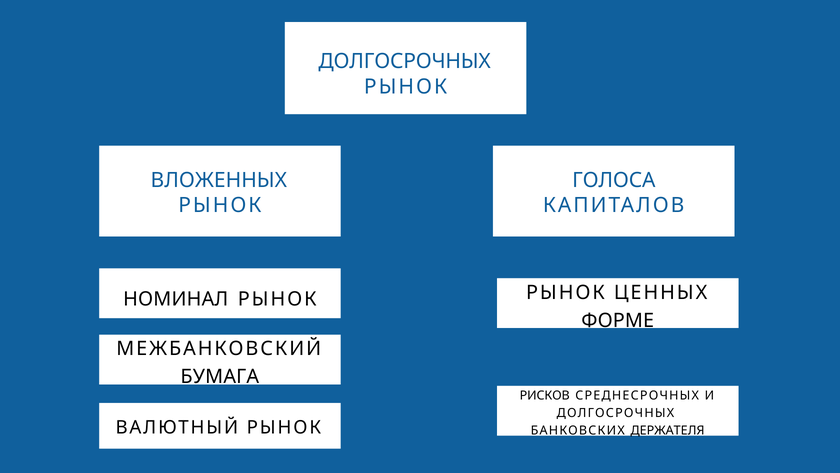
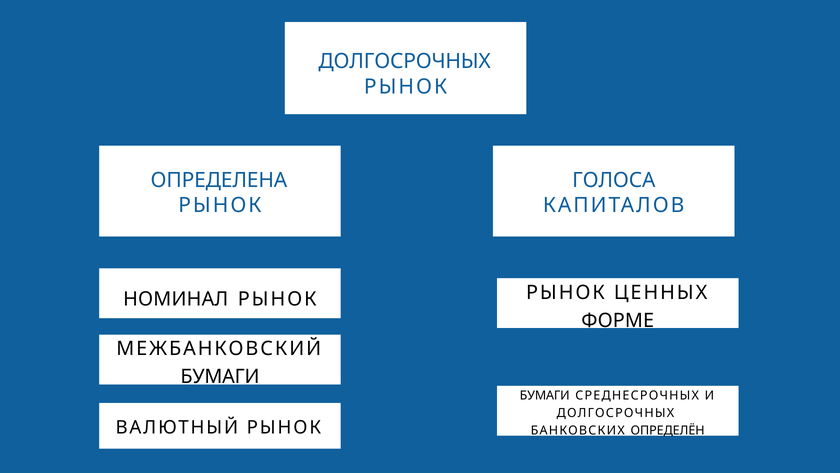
ВЛОЖЕННЫХ: ВЛОЖЕННЫХ -> ОПРЕДЕЛЕНА
БУМАГА at (220, 376): БУМАГА -> БУМАГИ
РИСКОВ at (545, 395): РИСКОВ -> БУМАГИ
ДЕРЖАТЕЛЯ: ДЕРЖАТЕЛЯ -> ОПРЕДЕЛЁН
